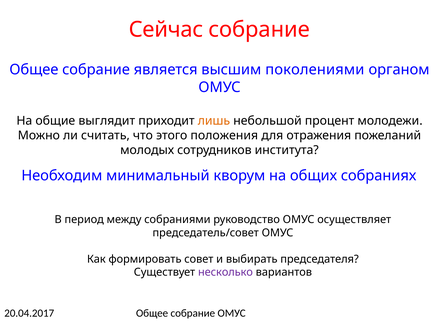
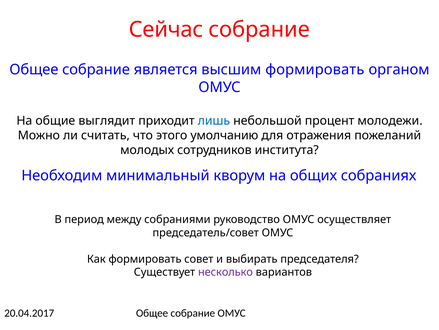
высшим поколениями: поколениями -> формировать
лишь colour: orange -> blue
положения: положения -> умолчанию
